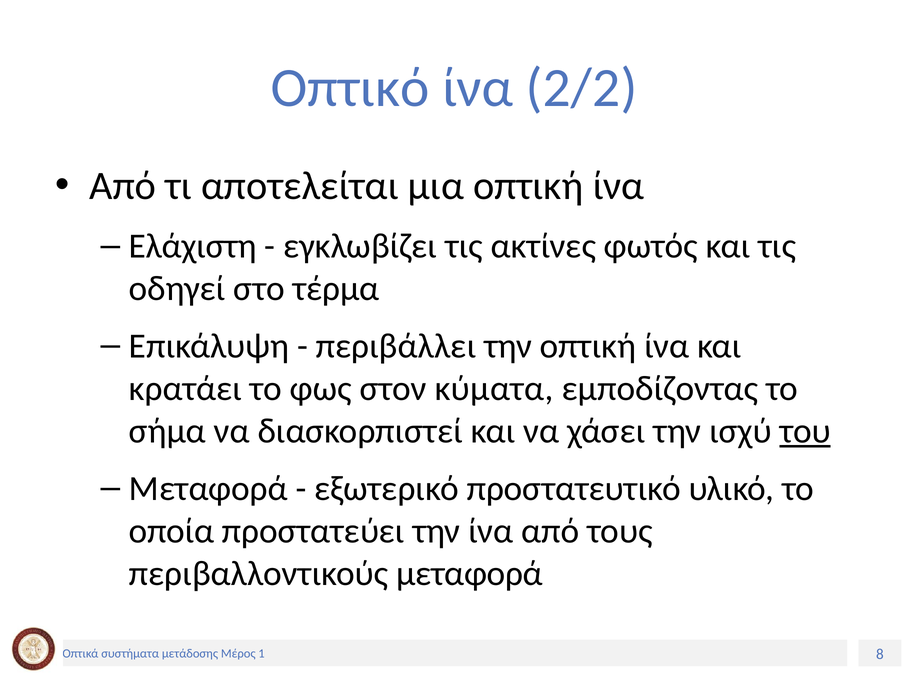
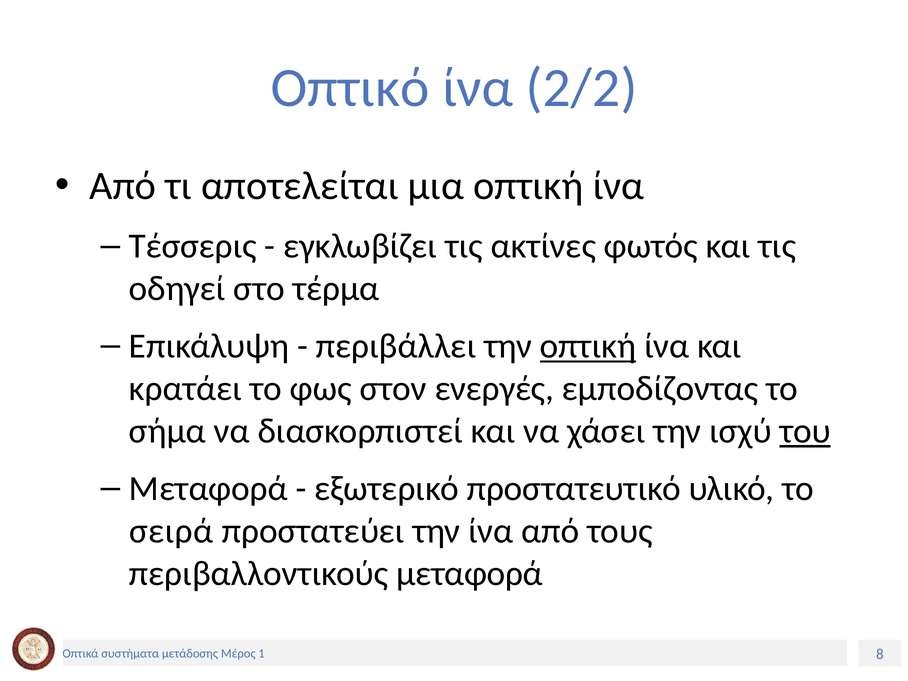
Ελάχιστη: Ελάχιστη -> Τέσσερις
οπτική at (588, 346) underline: none -> present
κύματα: κύματα -> ενεργές
οποία: οποία -> σειρά
